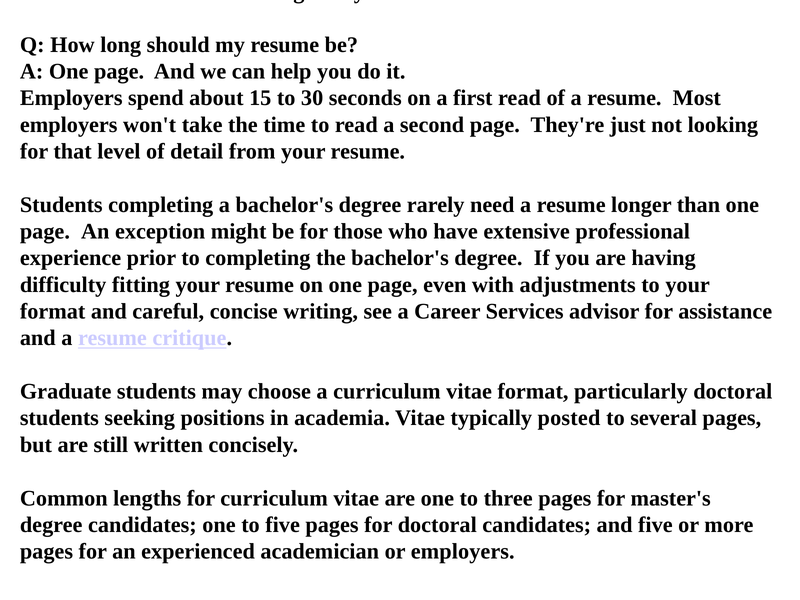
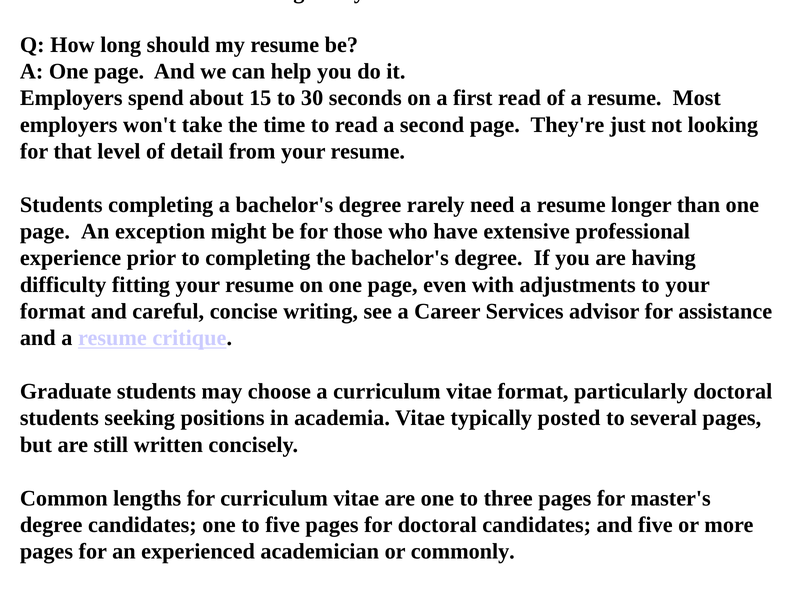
or employers: employers -> commonly
